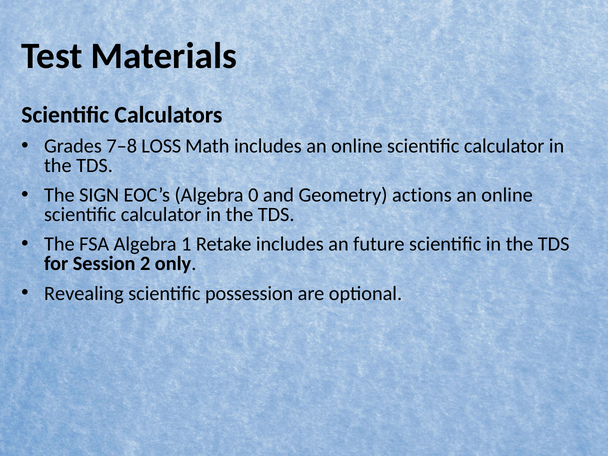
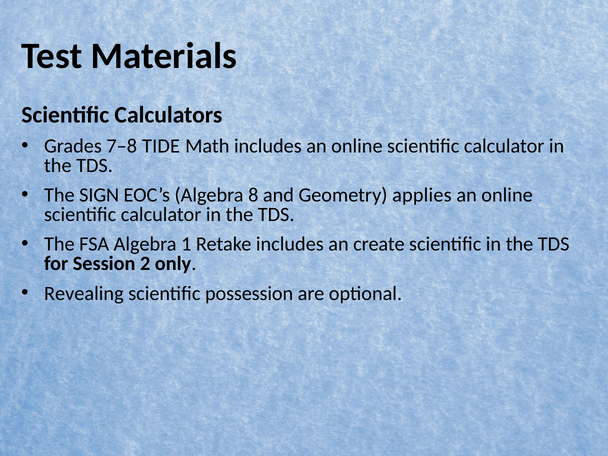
LOSS: LOSS -> TIDE
0: 0 -> 8
actions: actions -> applies
future: future -> create
